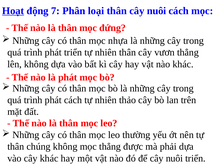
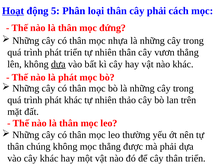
7: 7 -> 5
thân cây nuôi: nuôi -> phải
dựa at (58, 64) underline: none -> present
phát cách: cách -> khác
để cây nuôi: nuôi -> thân
